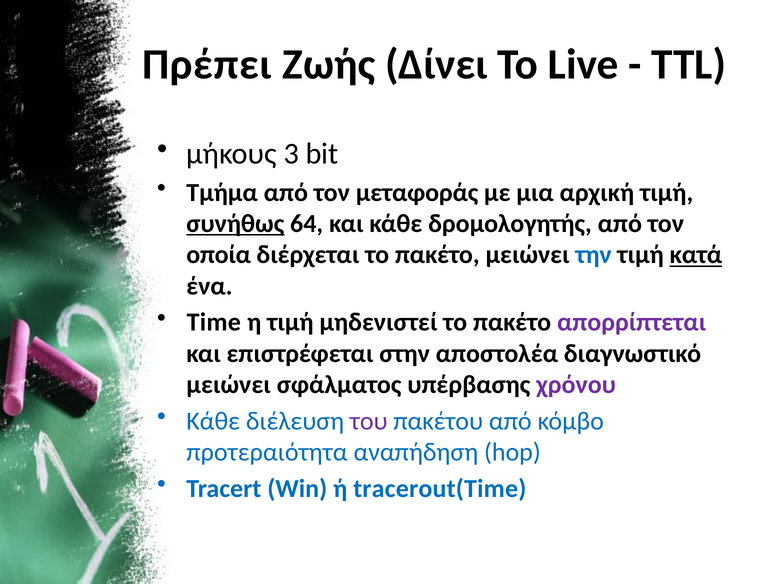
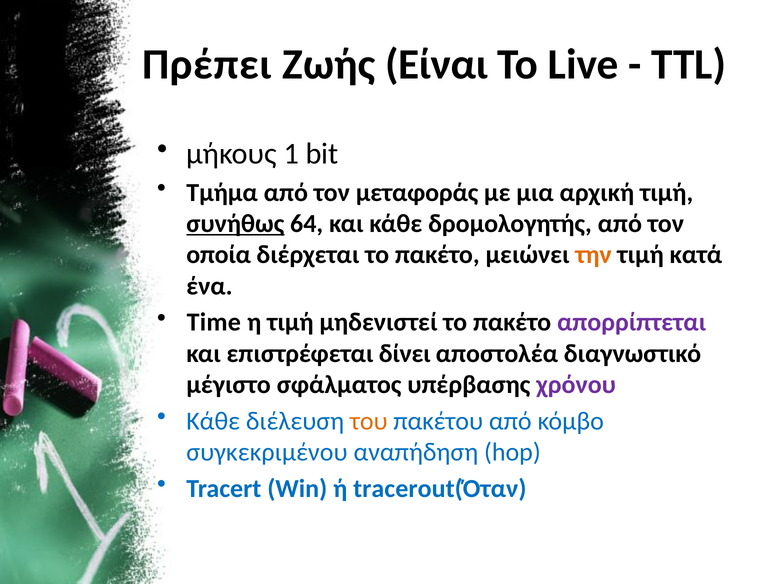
Δίνει: Δίνει -> Είναι
3: 3 -> 1
την colour: blue -> orange
κατά underline: present -> none
στην: στην -> δίνει
μειώνει at (229, 385): μειώνει -> μέγιστο
του colour: purple -> orange
προτεραιότητα: προτεραιότητα -> συγκεκριμένου
tracerout(Time: tracerout(Time -> tracerout(Όταν
